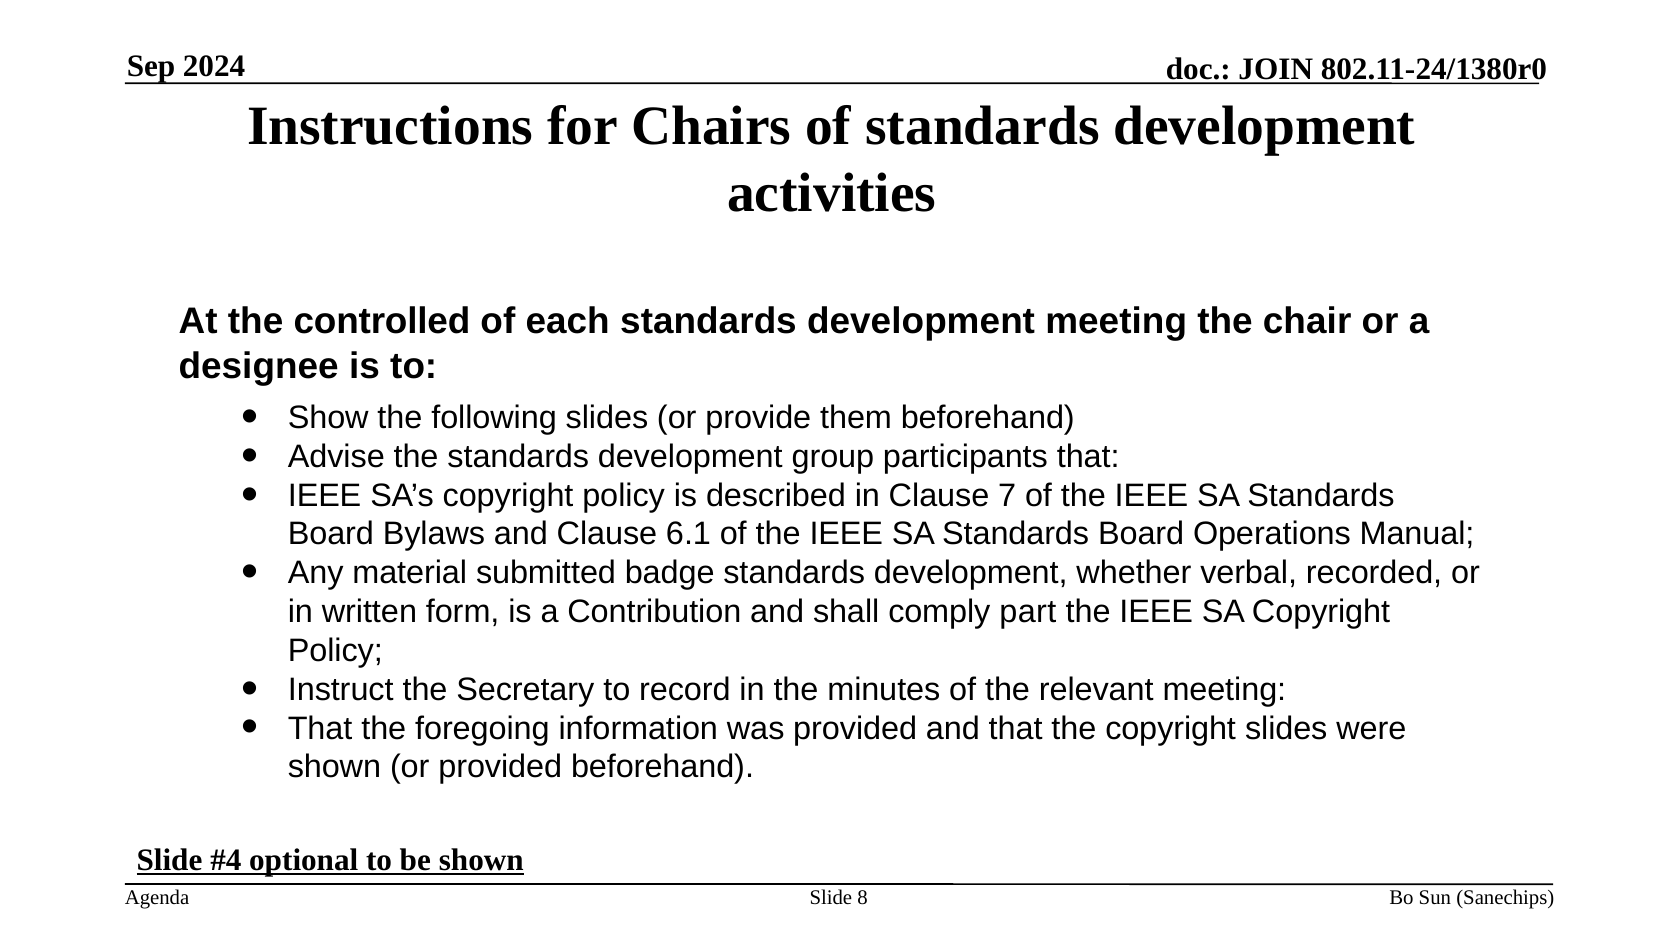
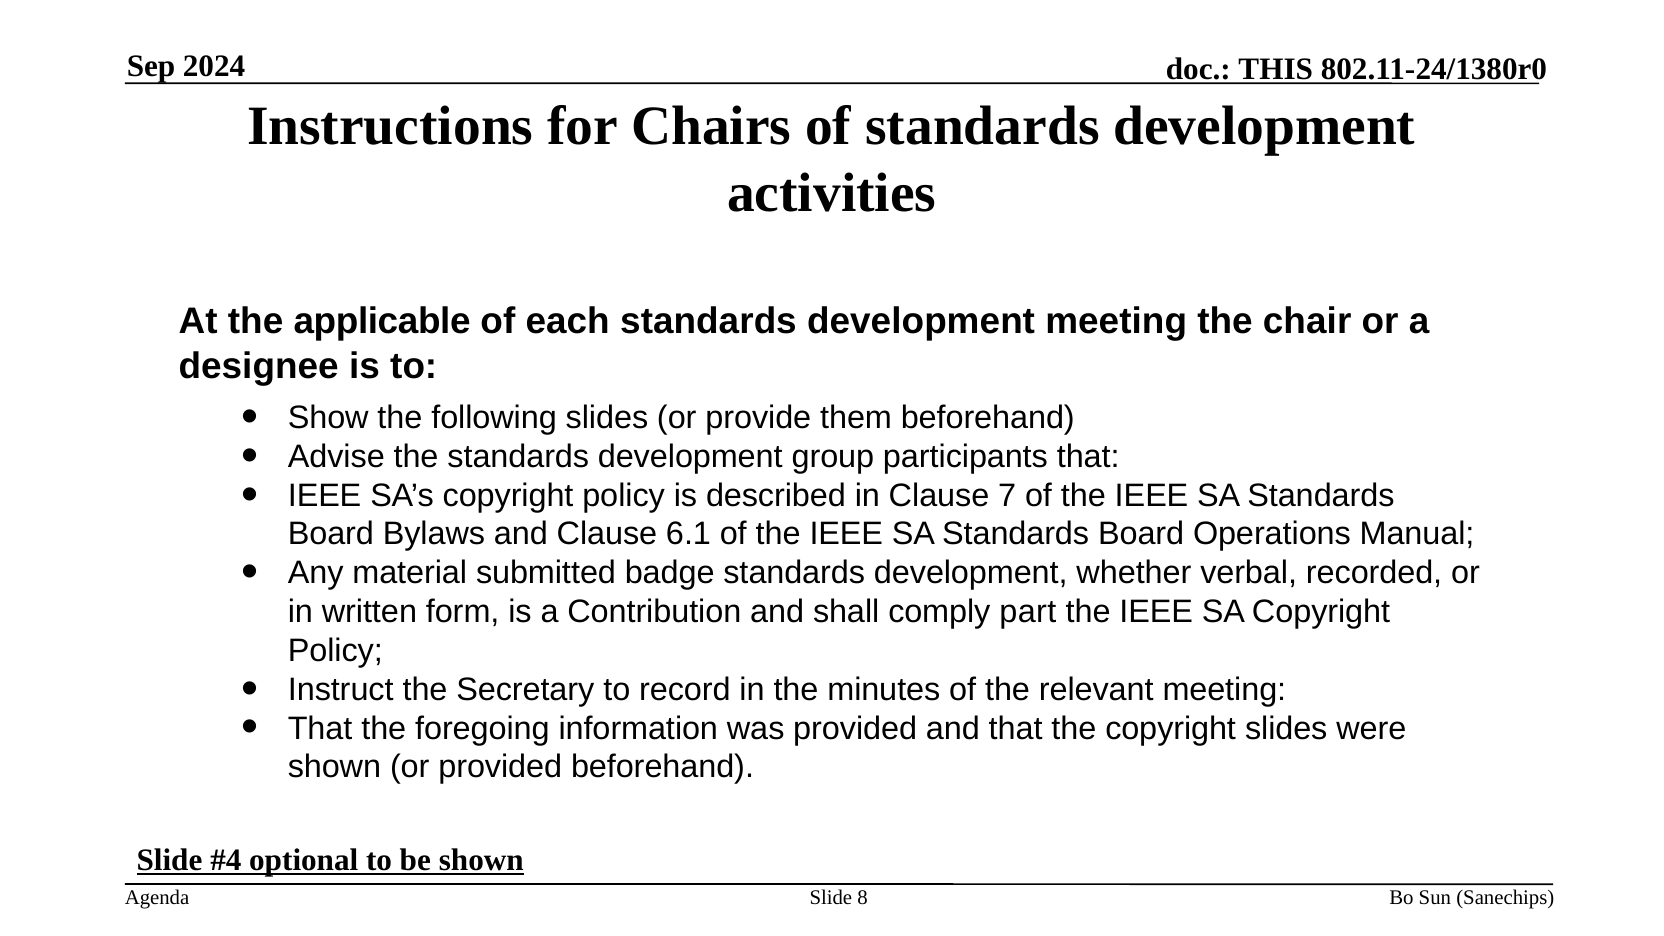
JOIN: JOIN -> THIS
controlled: controlled -> applicable
